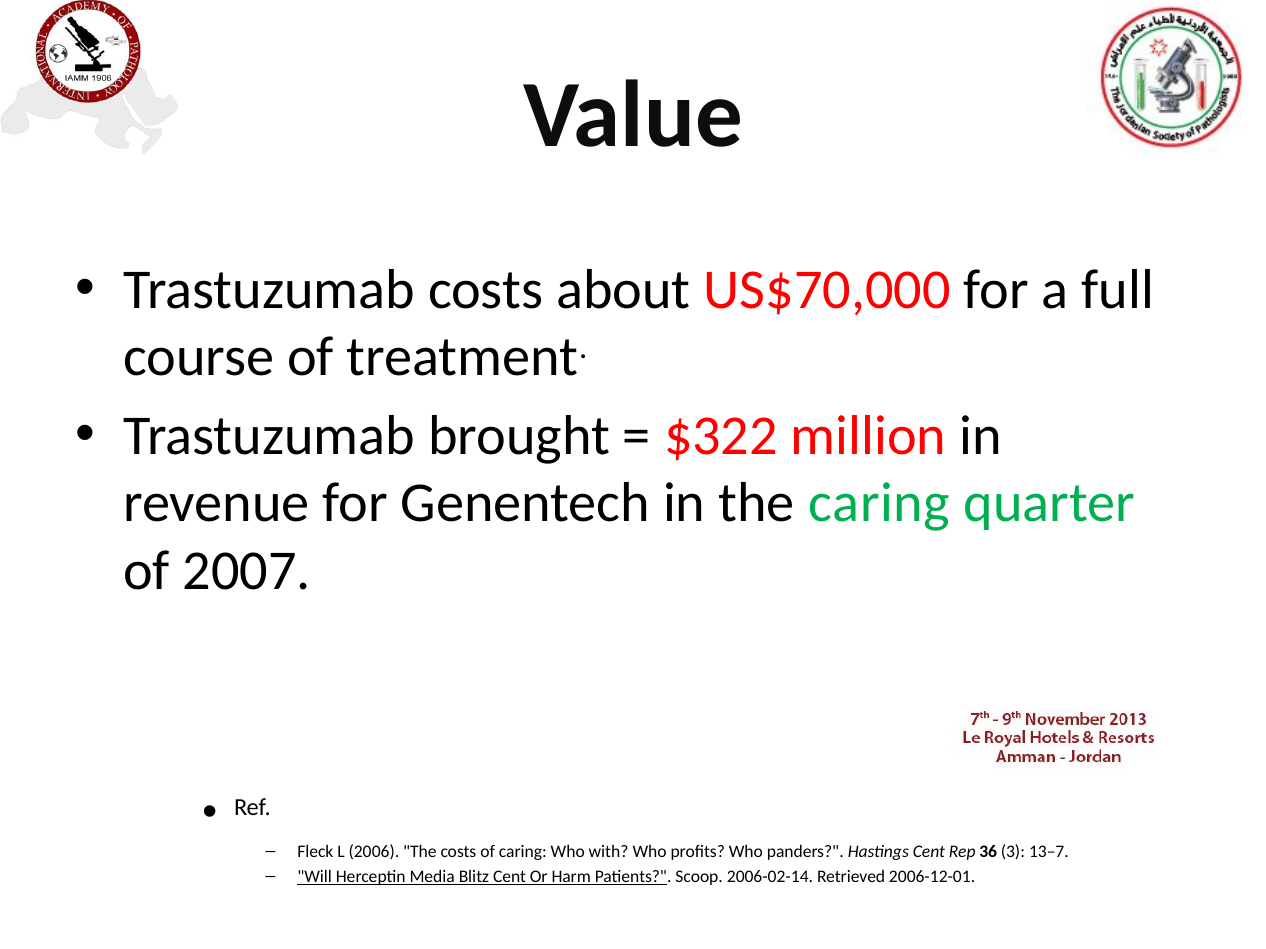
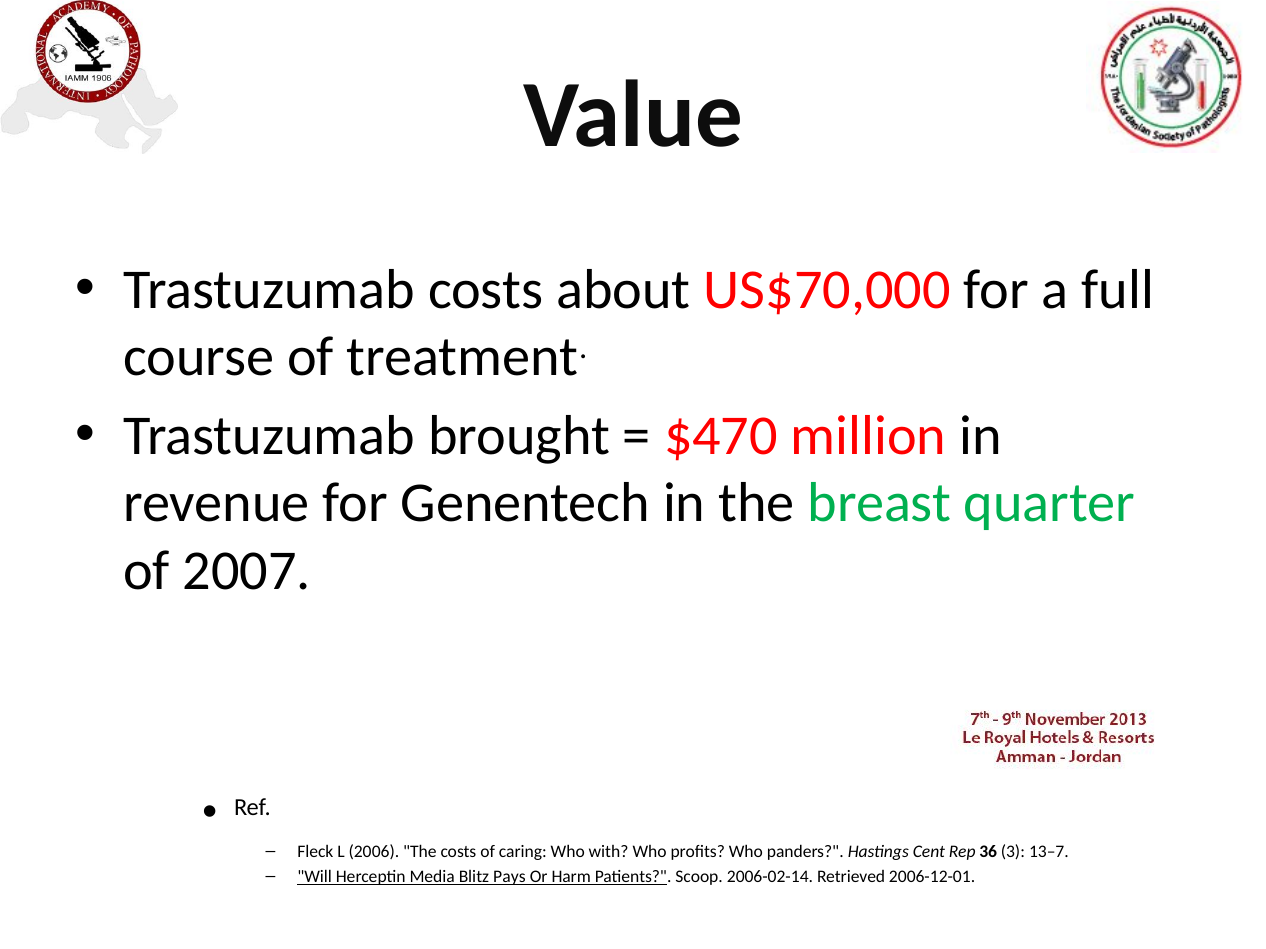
$322: $322 -> $470
the caring: caring -> breast
Blitz Cent: Cent -> Pays
